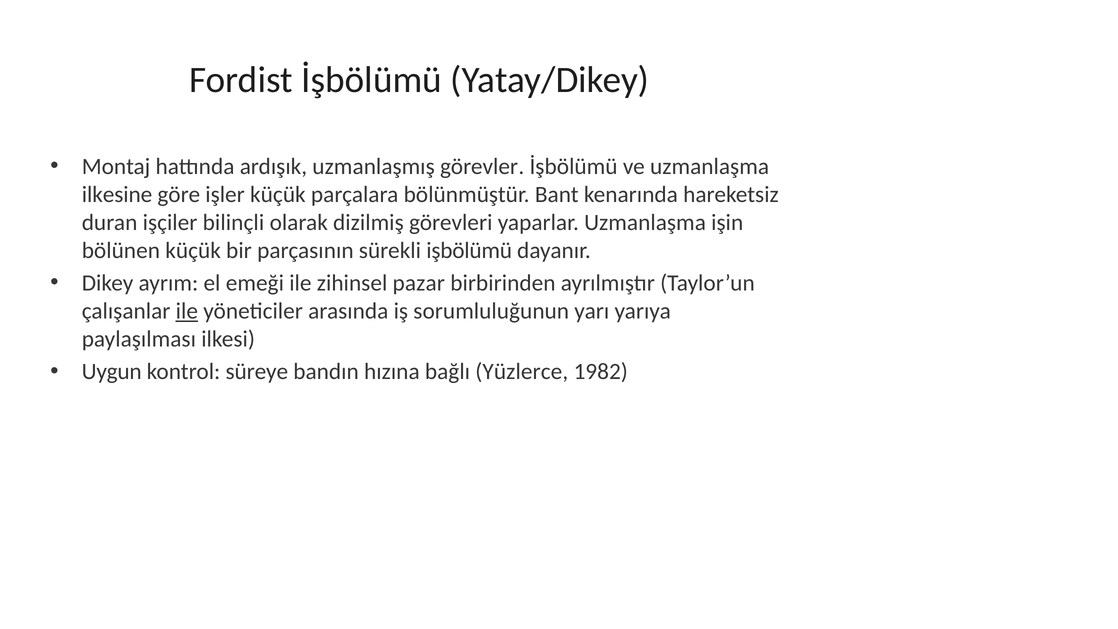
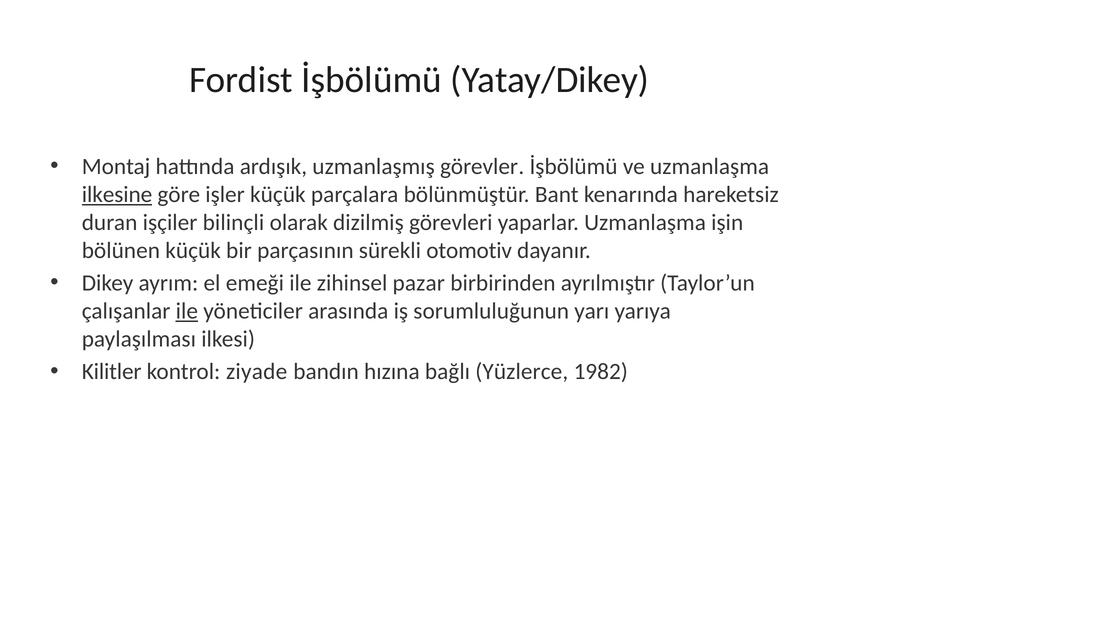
ilkesine underline: none -> present
işbölümü: işbölümü -> otomotiv
Uygun: Uygun -> Kilitler
süreye: süreye -> ziyade
